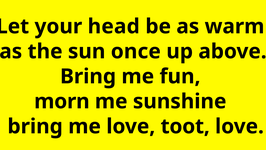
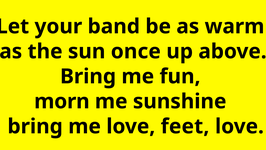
head: head -> band
toot: toot -> feet
